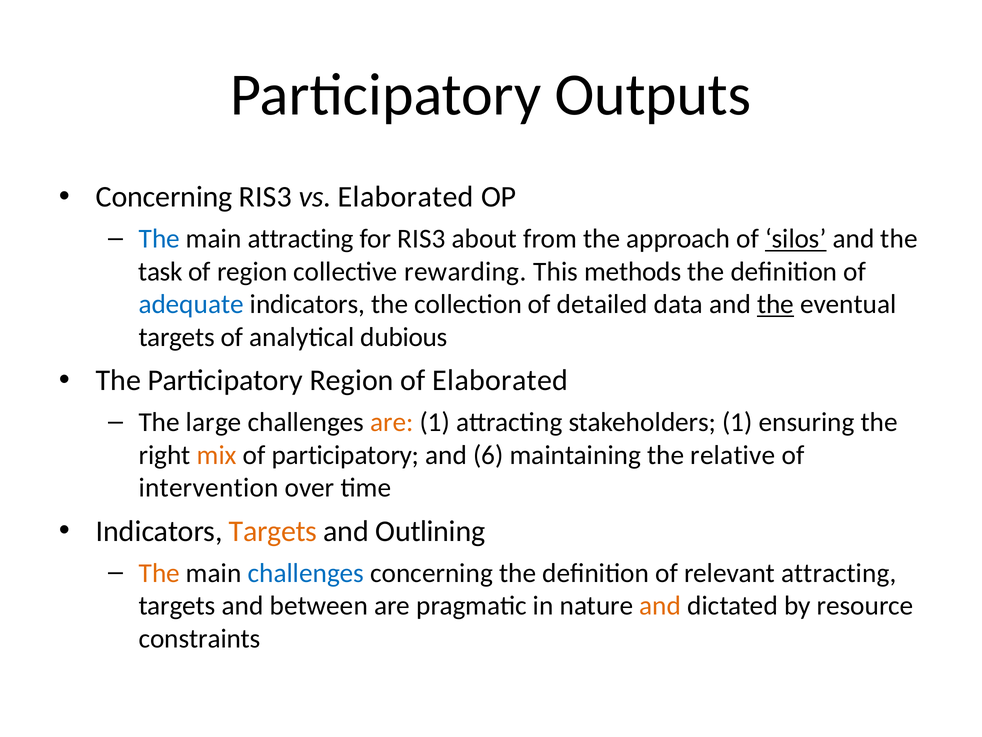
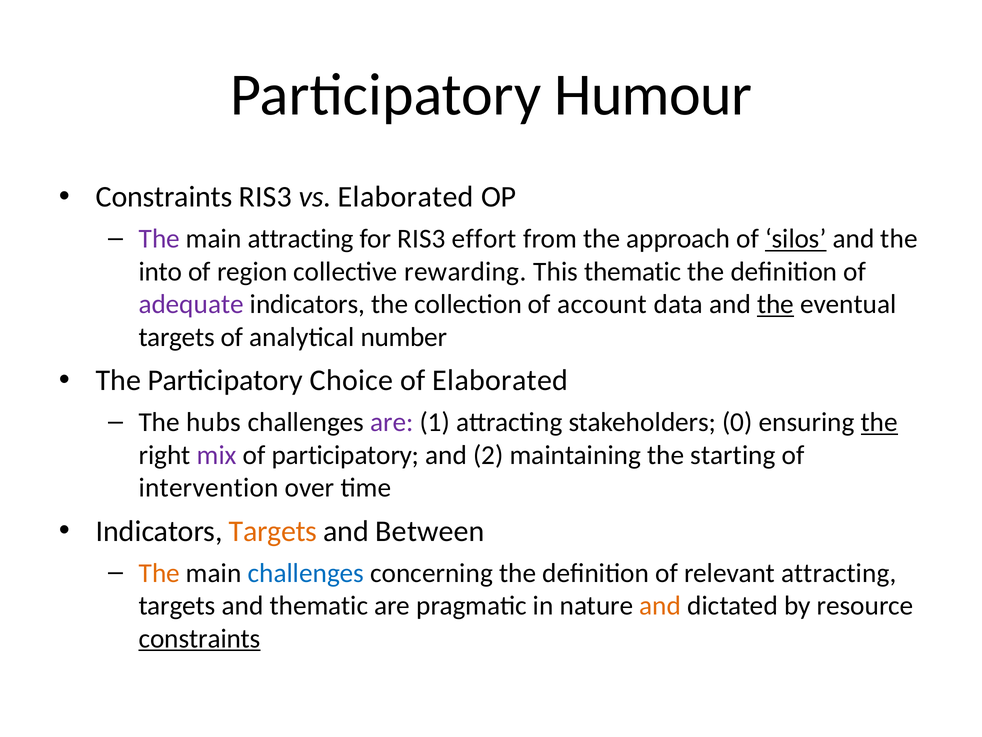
Outputs: Outputs -> Humour
Concerning at (164, 197): Concerning -> Constraints
The at (159, 239) colour: blue -> purple
about: about -> effort
task: task -> into
This methods: methods -> thematic
adequate colour: blue -> purple
detailed: detailed -> account
dubious: dubious -> number
Participatory Region: Region -> Choice
large: large -> hubs
are at (392, 422) colour: orange -> purple
stakeholders 1: 1 -> 0
the at (879, 422) underline: none -> present
mix colour: orange -> purple
6: 6 -> 2
relative: relative -> starting
Outlining: Outlining -> Between
and between: between -> thematic
constraints at (200, 638) underline: none -> present
